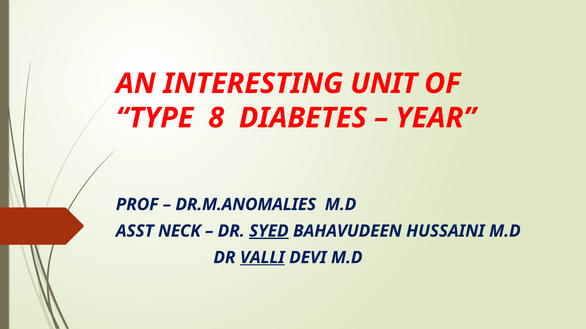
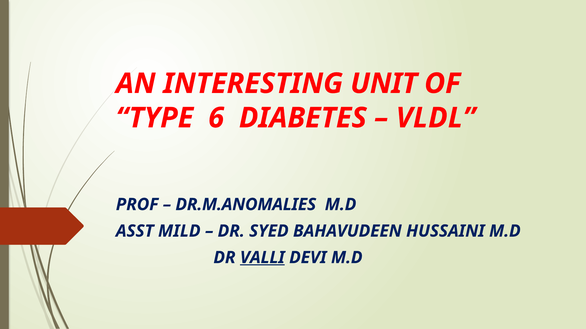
8: 8 -> 6
YEAR: YEAR -> VLDL
NECK: NECK -> MILD
SYED underline: present -> none
